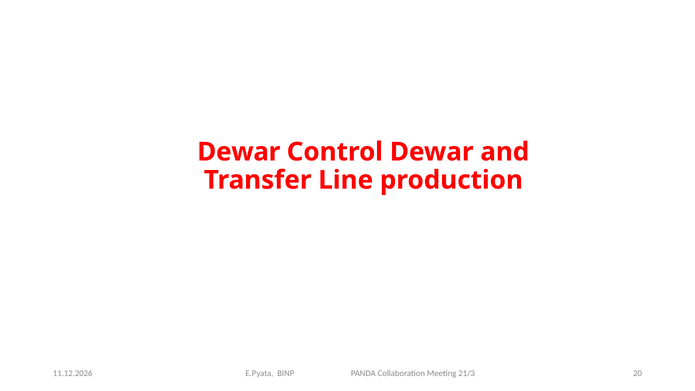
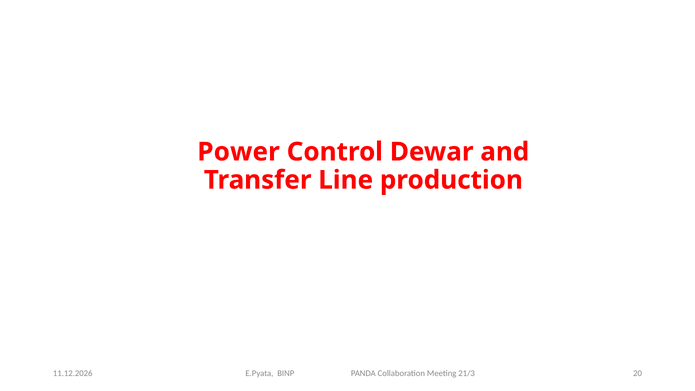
Dewar at (239, 152): Dewar -> Power
